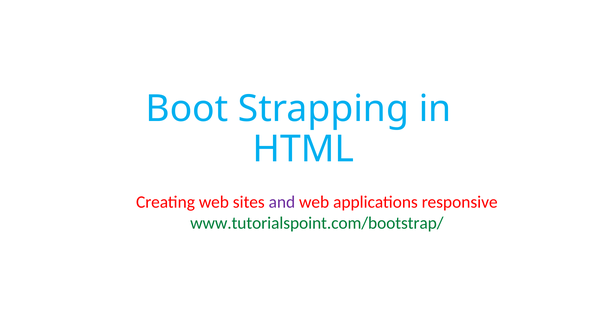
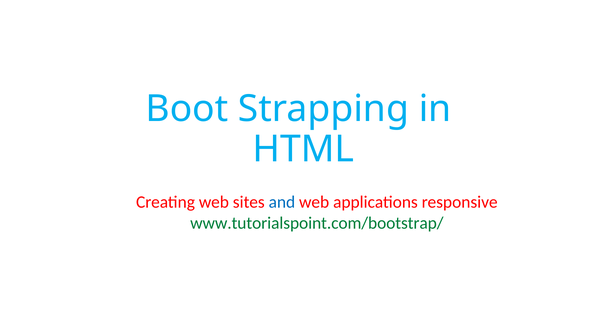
and colour: purple -> blue
